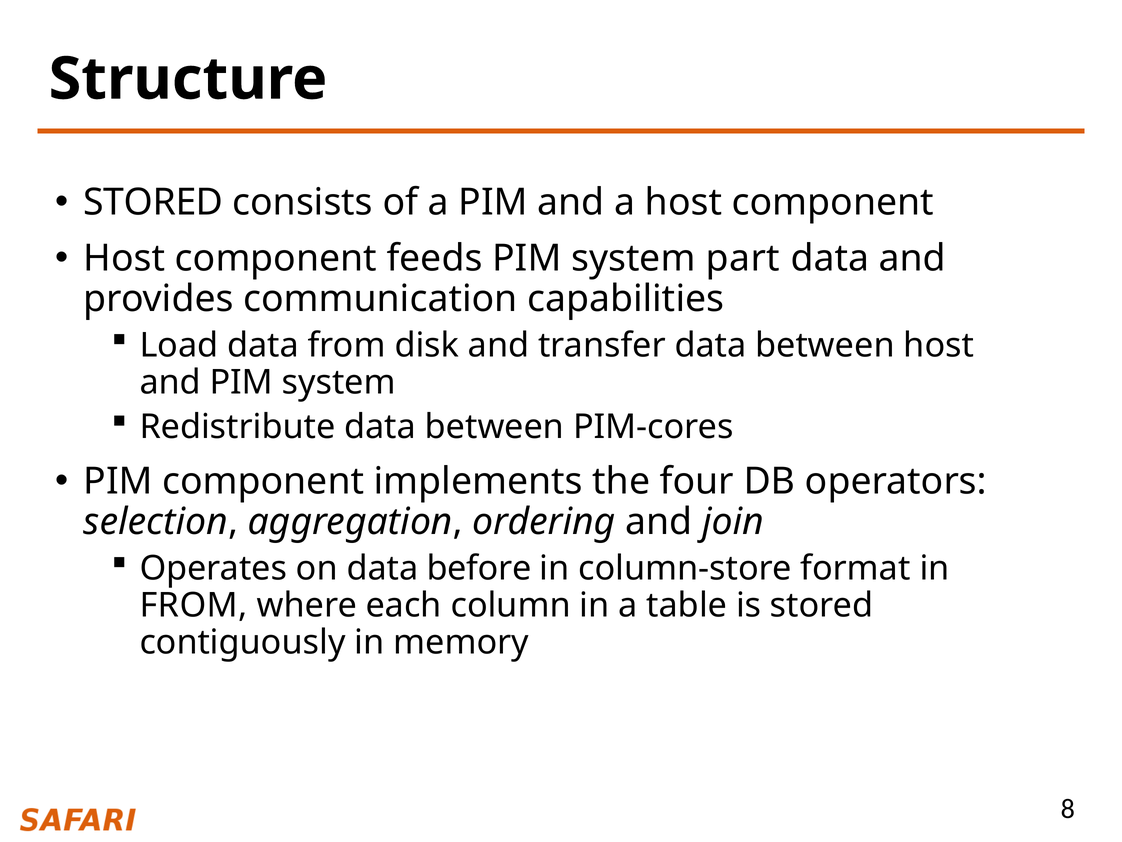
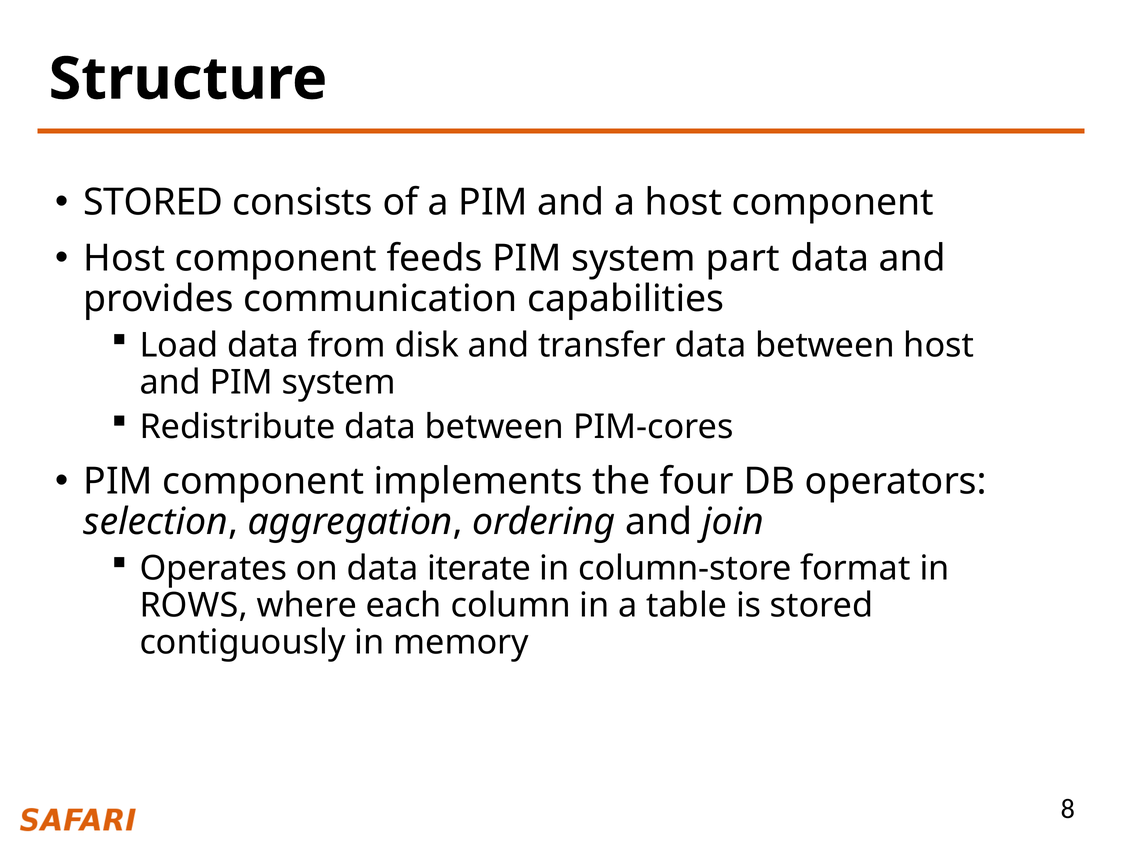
before: before -> iterate
FROM at (194, 605): FROM -> ROWS
